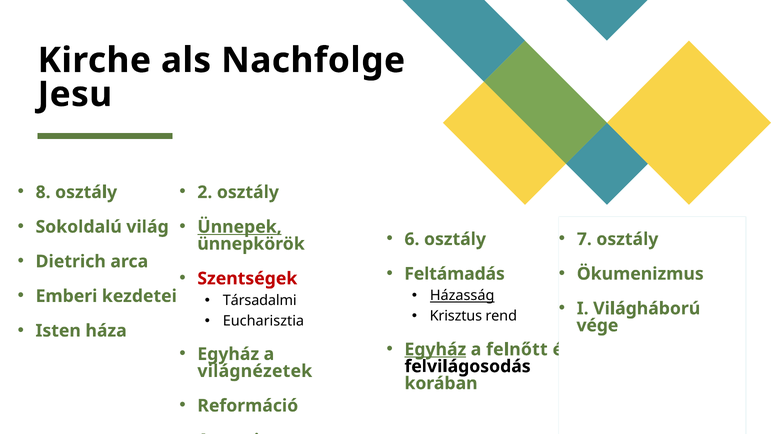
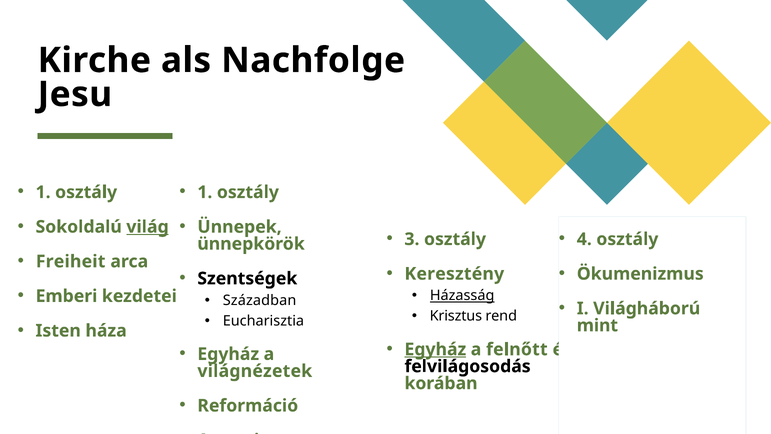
8 at (43, 192): 8 -> 1
2 at (205, 192): 2 -> 1
világ underline: none -> present
Ünnepek underline: present -> none
6: 6 -> 3
7: 7 -> 4
Dietrich: Dietrich -> Freiheit
Feltámadás: Feltámadás -> Keresztény
Szentségek colour: red -> black
Társadalmi: Társadalmi -> Században
vége: vége -> mint
